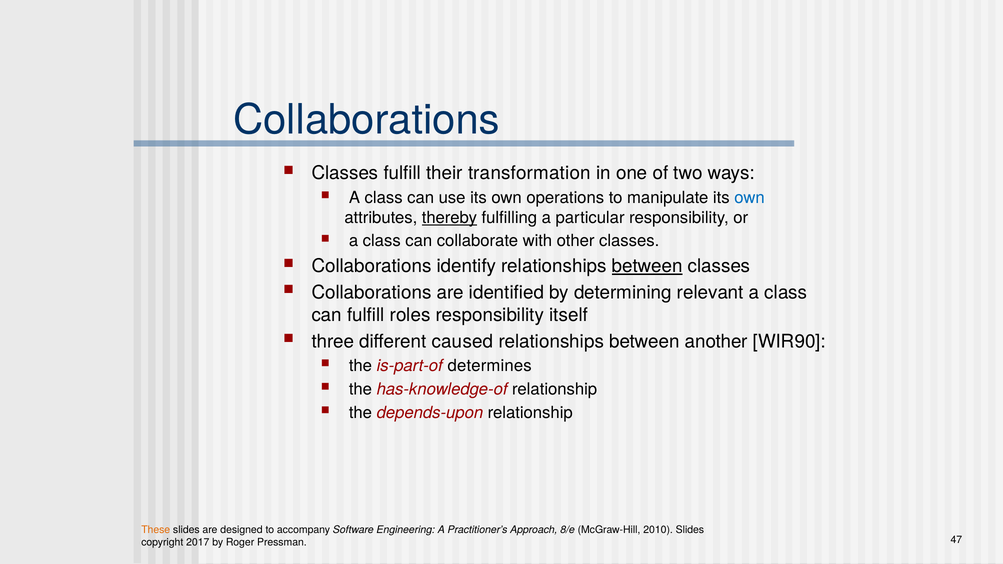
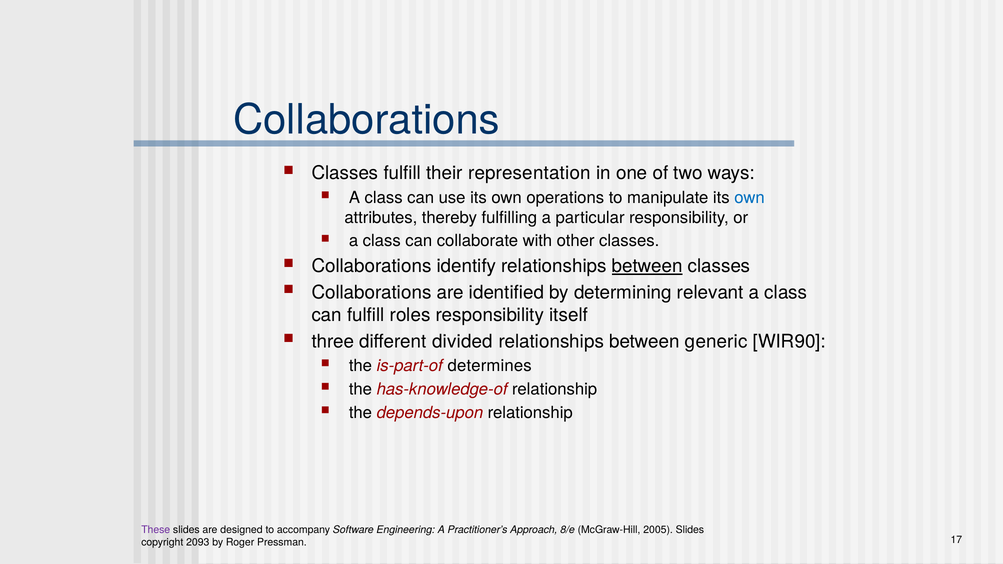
transformation: transformation -> representation
thereby underline: present -> none
caused: caused -> divided
another: another -> generic
These colour: orange -> purple
2010: 2010 -> 2005
2017: 2017 -> 2093
47: 47 -> 17
